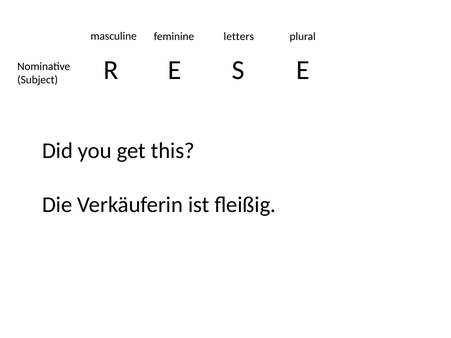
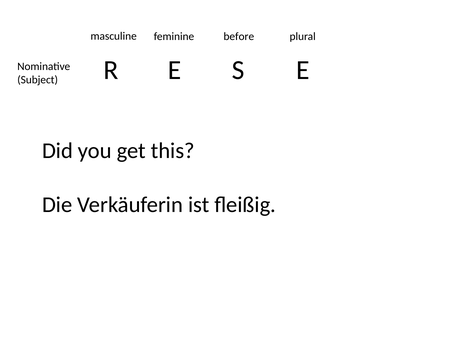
letters: letters -> before
